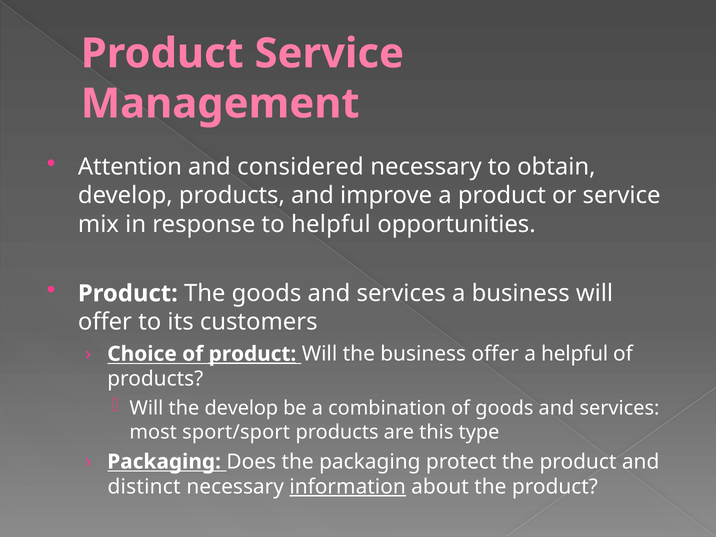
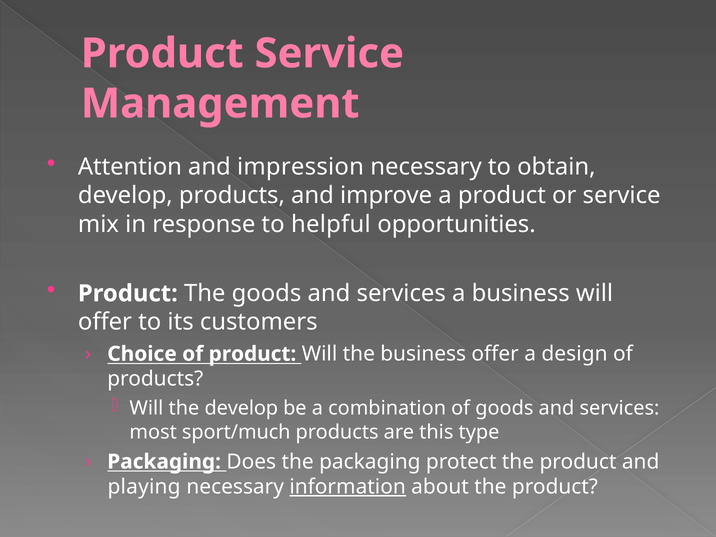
considered: considered -> impression
product at (252, 354) underline: present -> none
a helpful: helpful -> design
sport/sport: sport/sport -> sport/much
distinct: distinct -> playing
